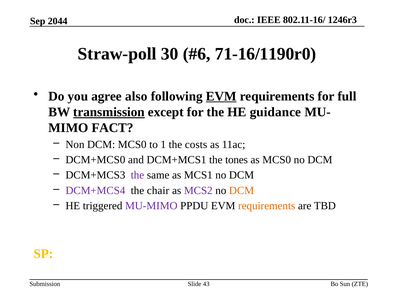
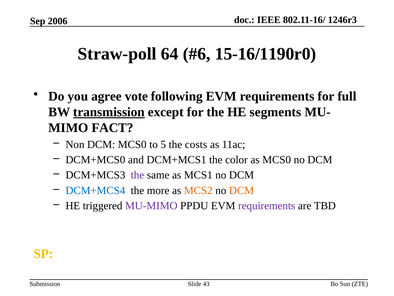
2044: 2044 -> 2006
30: 30 -> 64
71-16/1190r0: 71-16/1190r0 -> 15-16/1190r0
also: also -> vote
EVM at (221, 96) underline: present -> none
guidance: guidance -> segments
1: 1 -> 5
tones: tones -> color
DCM+MCS4 colour: purple -> blue
chair: chair -> more
MCS2 colour: purple -> orange
requirements at (267, 205) colour: orange -> purple
